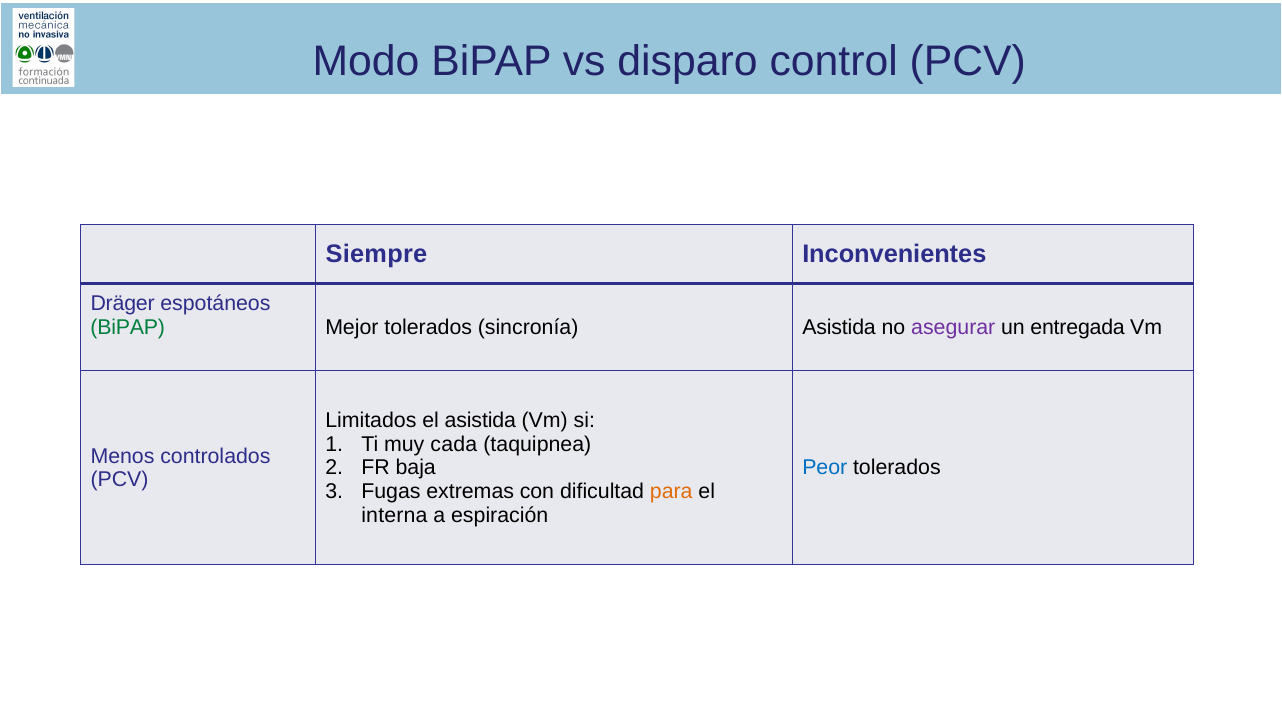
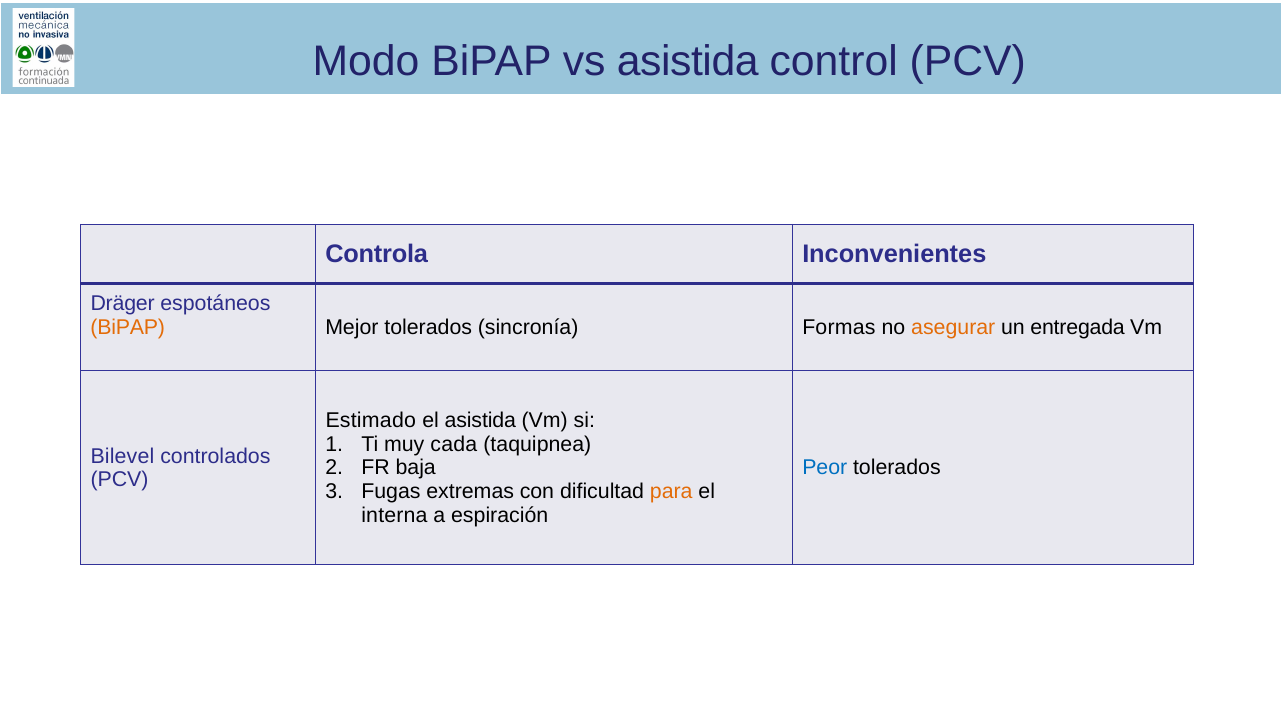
vs disparo: disparo -> asistida
Siempre: Siempre -> Controla
BiPAP at (128, 327) colour: green -> orange
sincronía Asistida: Asistida -> Formas
asegurar colour: purple -> orange
Limitados: Limitados -> Estimado
Menos: Menos -> Bilevel
